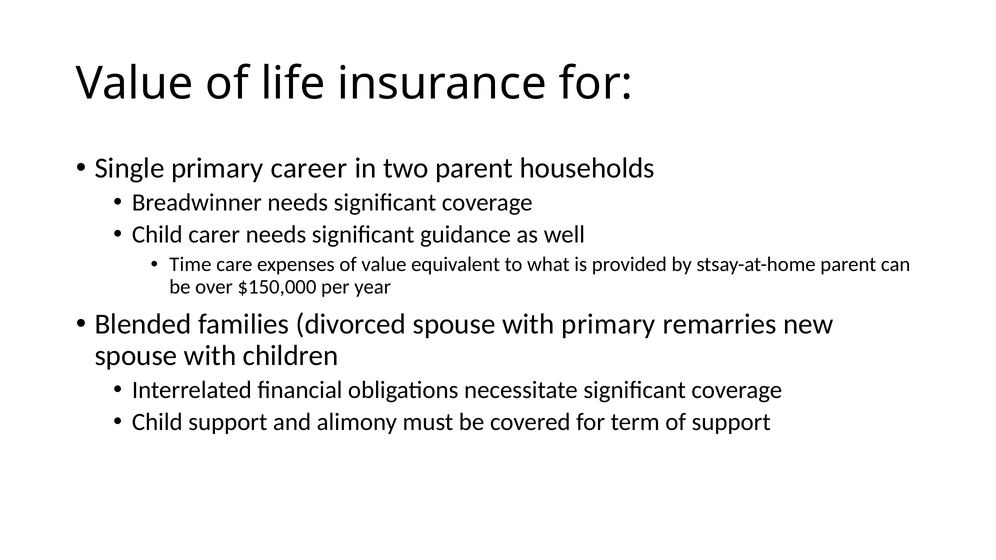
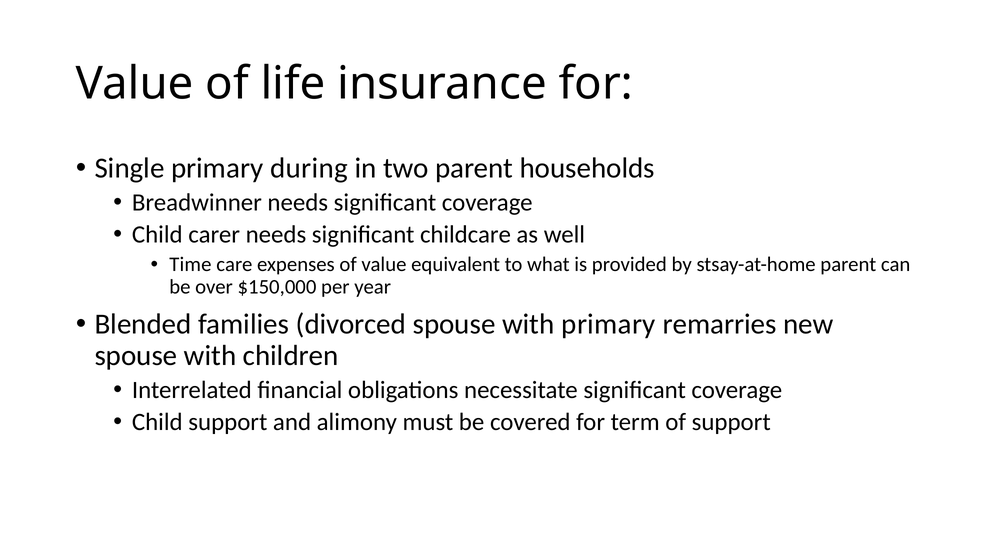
career: career -> during
guidance: guidance -> childcare
